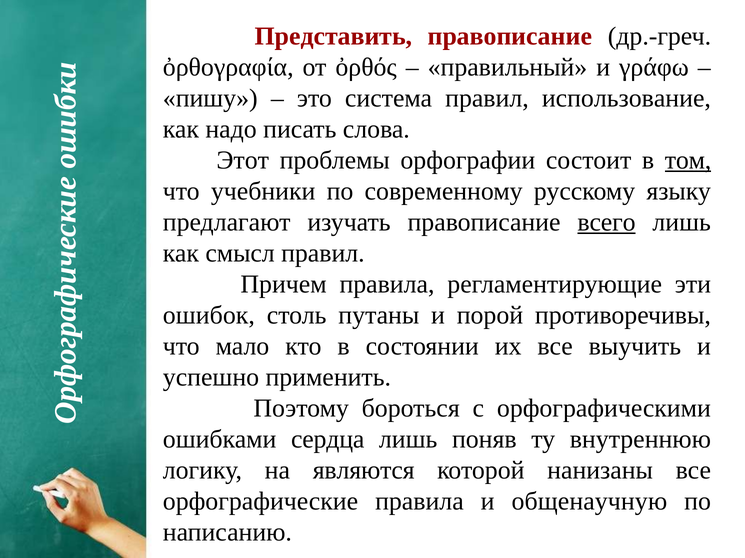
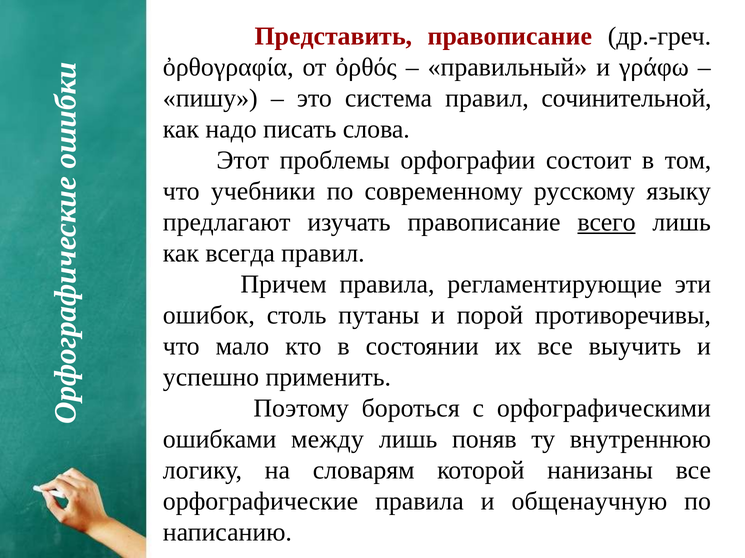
использование: использование -> сочинительной
том underline: present -> none
смысл: смысл -> всегда
сердца: сердца -> между
являются: являются -> словарям
